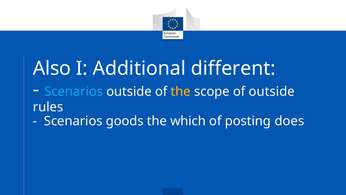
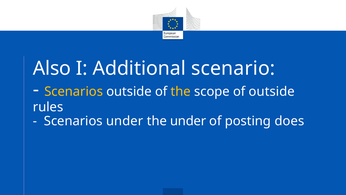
different: different -> scenario
Scenarios at (74, 91) colour: light blue -> yellow
Scenarios goods: goods -> under
the which: which -> under
